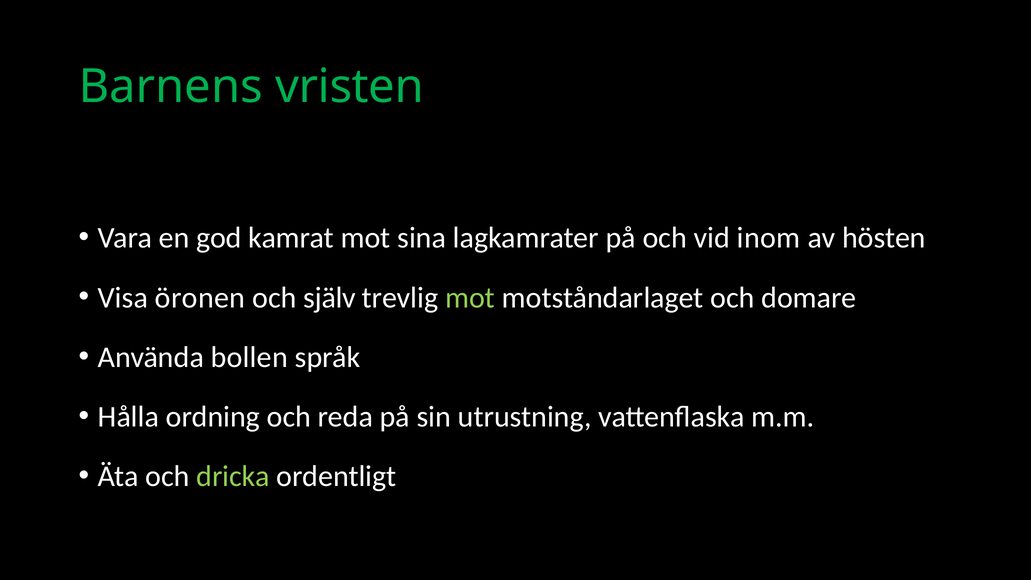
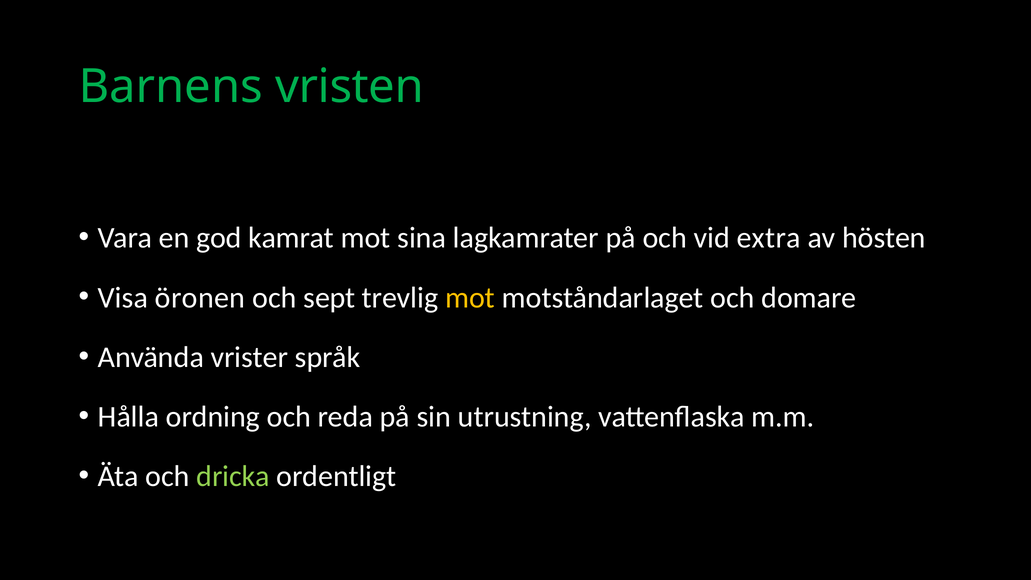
inom: inom -> extra
själv: själv -> sept
mot at (470, 298) colour: light green -> yellow
bollen: bollen -> vrister
